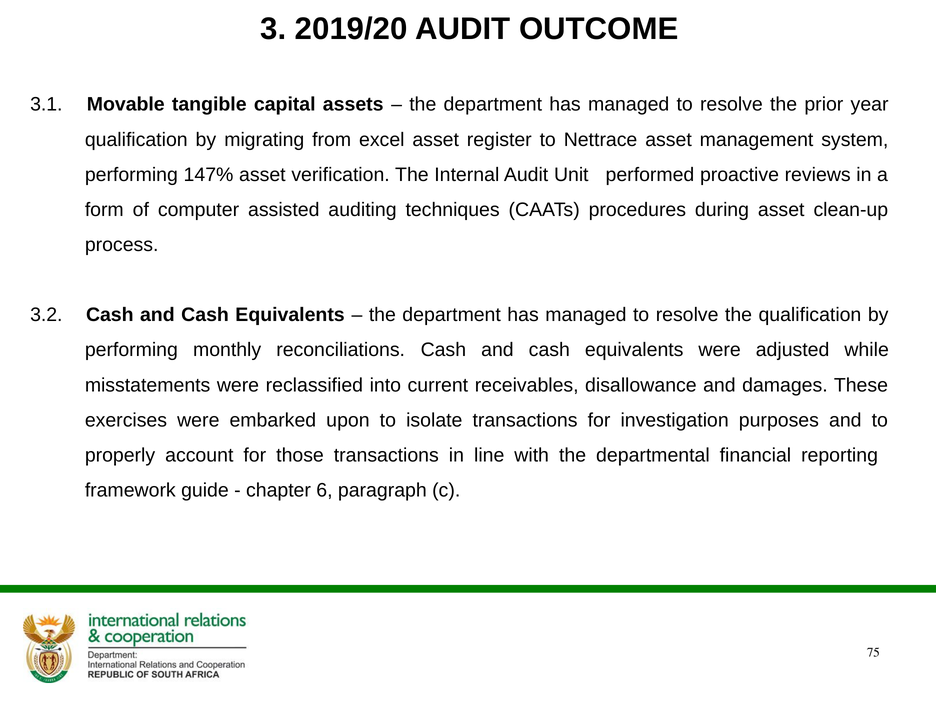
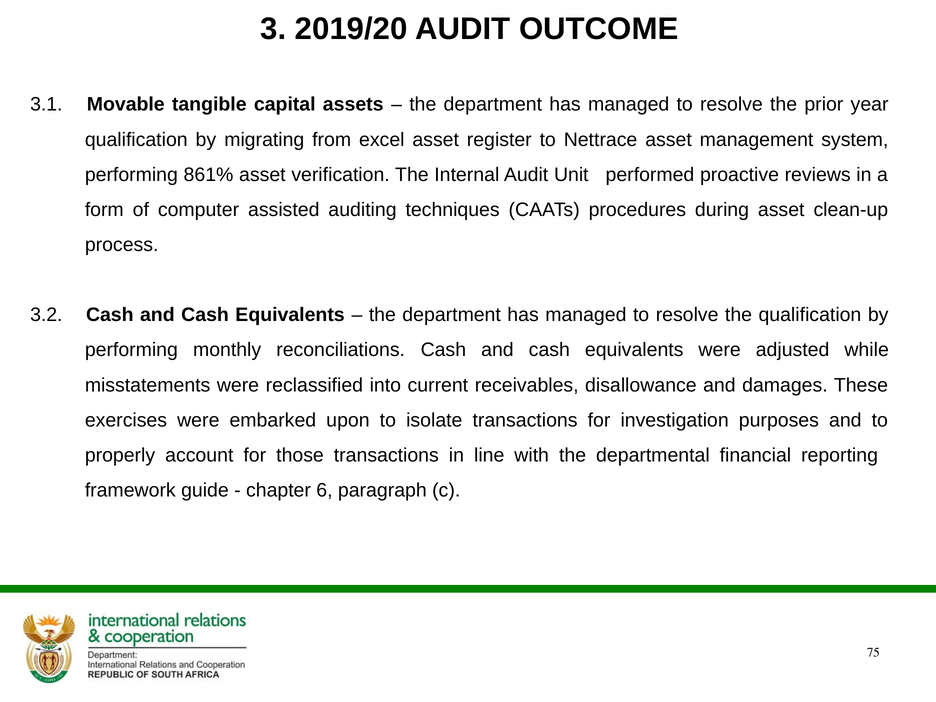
147%: 147% -> 861%
